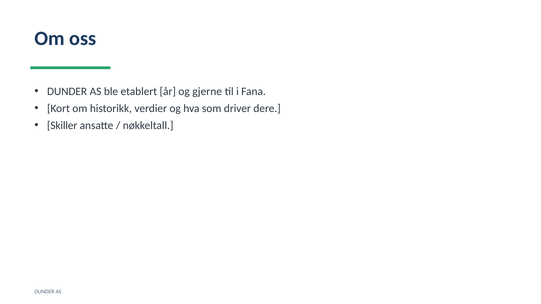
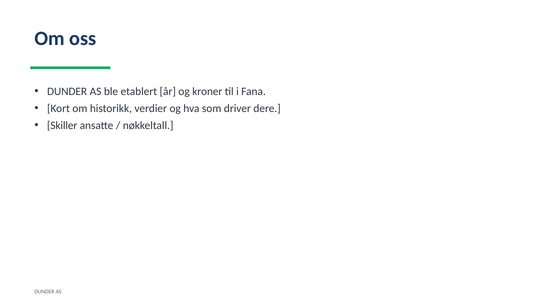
gjerne: gjerne -> kroner
